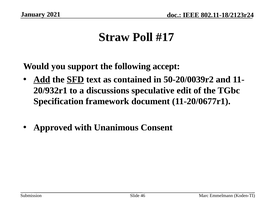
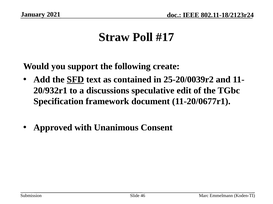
accept: accept -> create
Add underline: present -> none
50-20/0039r2: 50-20/0039r2 -> 25-20/0039r2
